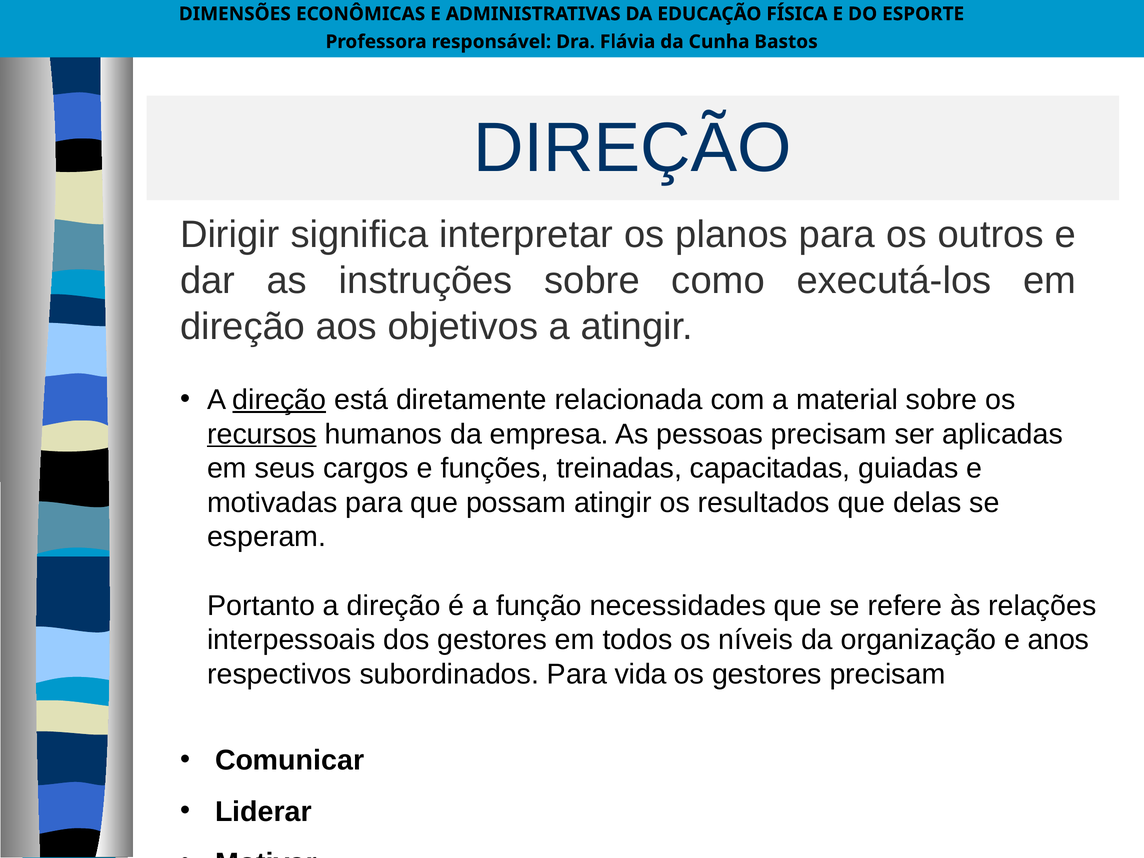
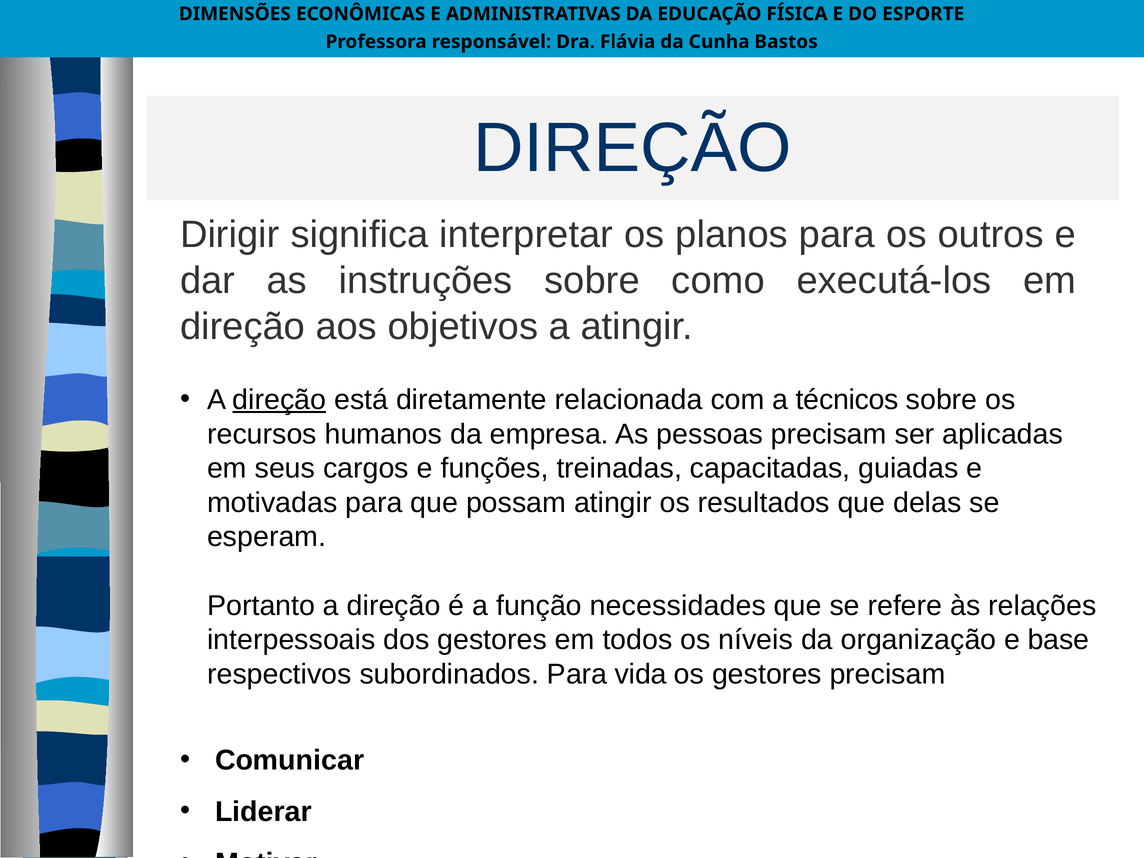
material: material -> técnicos
recursos underline: present -> none
anos: anos -> base
